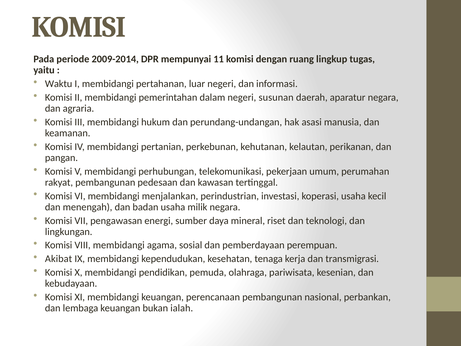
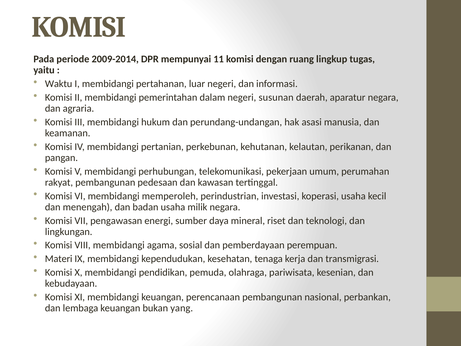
menjalankan: menjalankan -> memperoleh
Akibat: Akibat -> Materi
ialah: ialah -> yang
